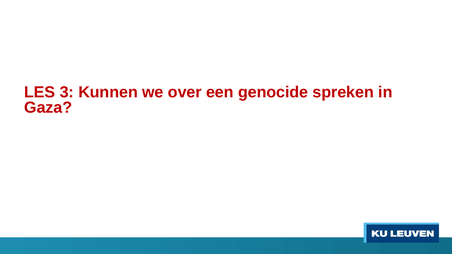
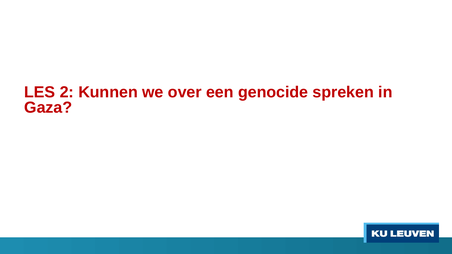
3: 3 -> 2
